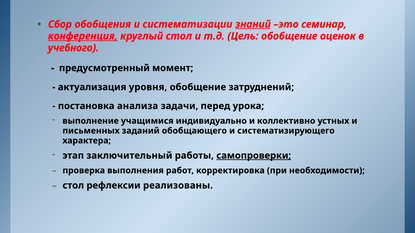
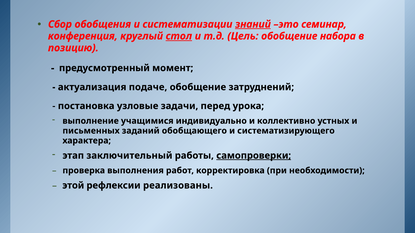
конференция underline: present -> none
стол at (179, 36) underline: none -> present
оценок: оценок -> набора
учебного: учебного -> позицию
уровня: уровня -> подаче
анализа: анализа -> узловые
стол at (73, 186): стол -> этой
